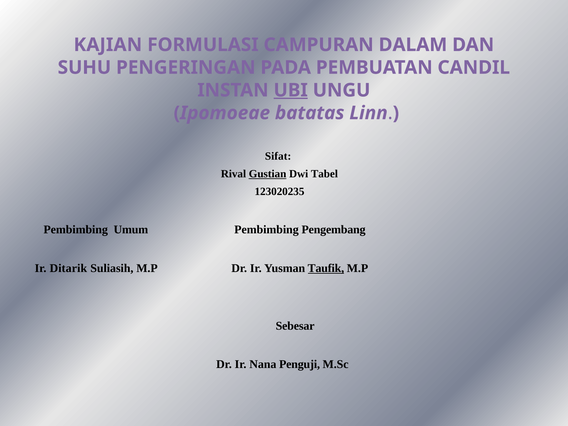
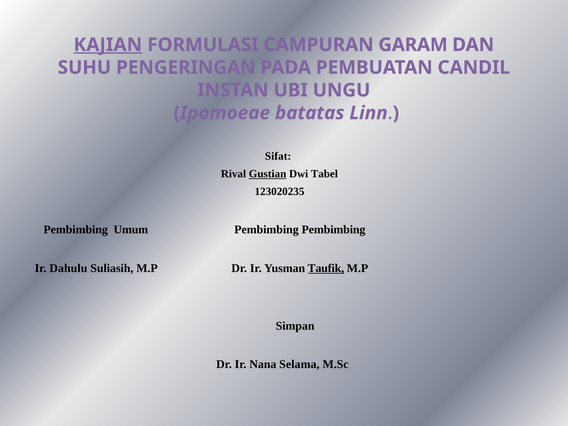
KAJIAN underline: none -> present
DALAM: DALAM -> GARAM
UBI underline: present -> none
Pembimbing Pengembang: Pengembang -> Pembimbing
Ditarik: Ditarik -> Dahulu
Sebesar: Sebesar -> Simpan
Penguji: Penguji -> Selama
